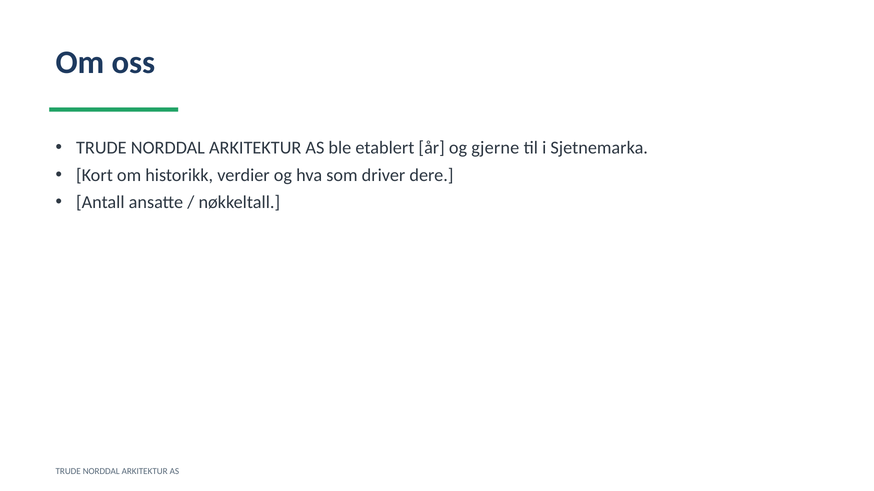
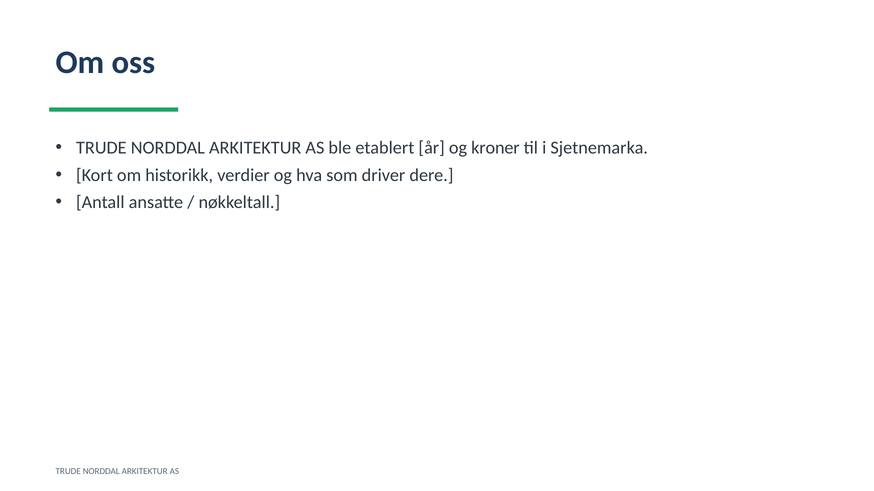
gjerne: gjerne -> kroner
